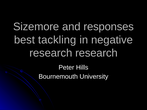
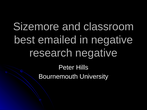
responses: responses -> classroom
tackling: tackling -> emailed
research research: research -> negative
